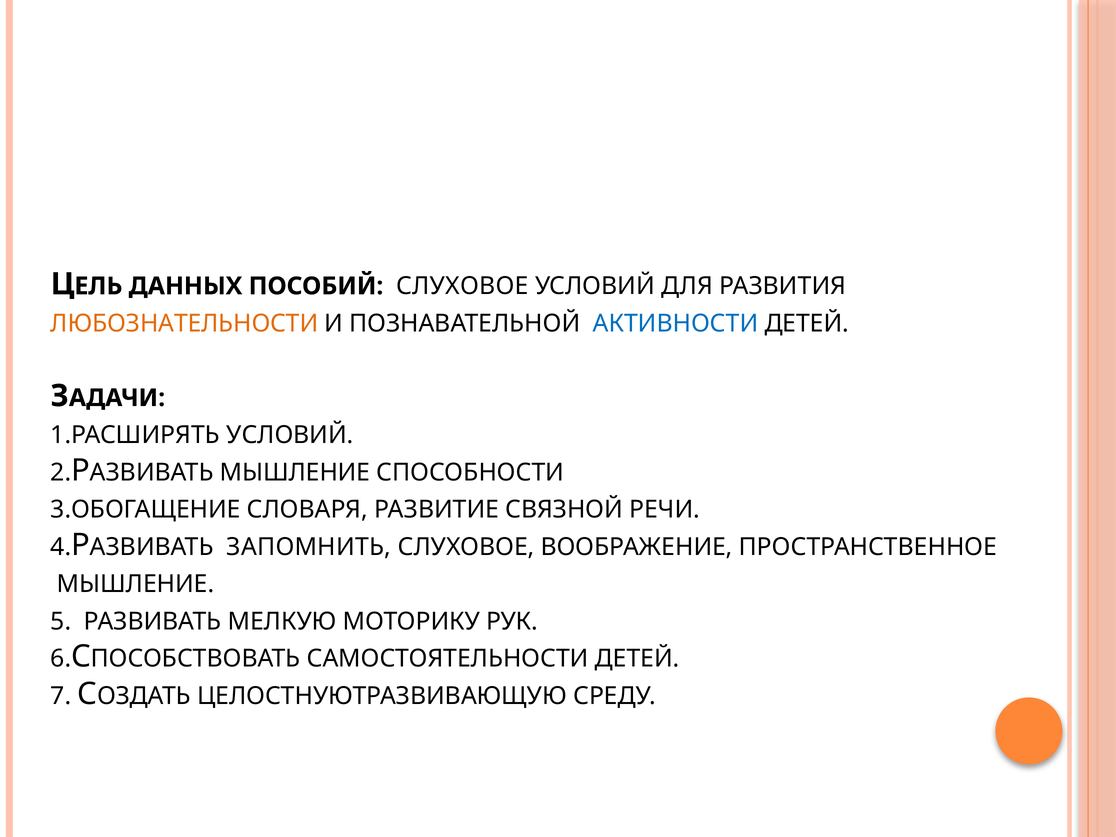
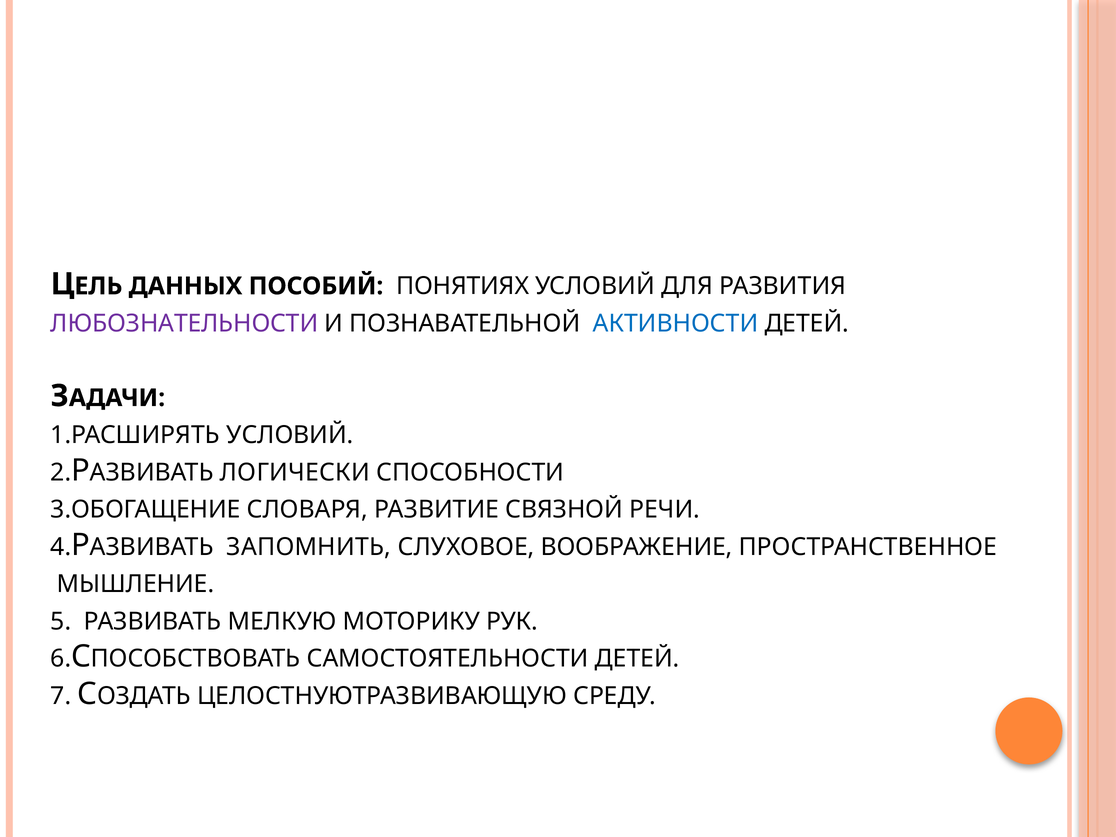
ПОСОБИЙ СЛУХОВОЕ: СЛУХОВОЕ -> ПОНЯТИЯХ
ЛЮБОЗНАТЕЛЬНОСТИ colour: orange -> purple
МЫШЛЕНИЕ at (295, 472): МЫШЛЕНИЕ -> ЛОГИЧЕСКИ
